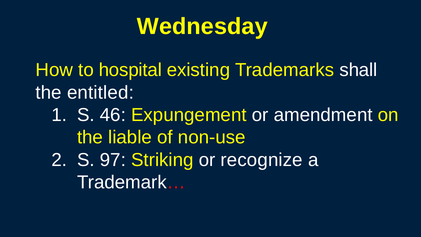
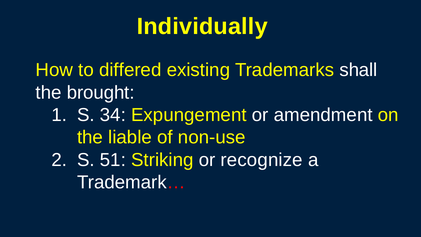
Wednesday: Wednesday -> Individually
hospital: hospital -> differed
entitled: entitled -> brought
46: 46 -> 34
97: 97 -> 51
